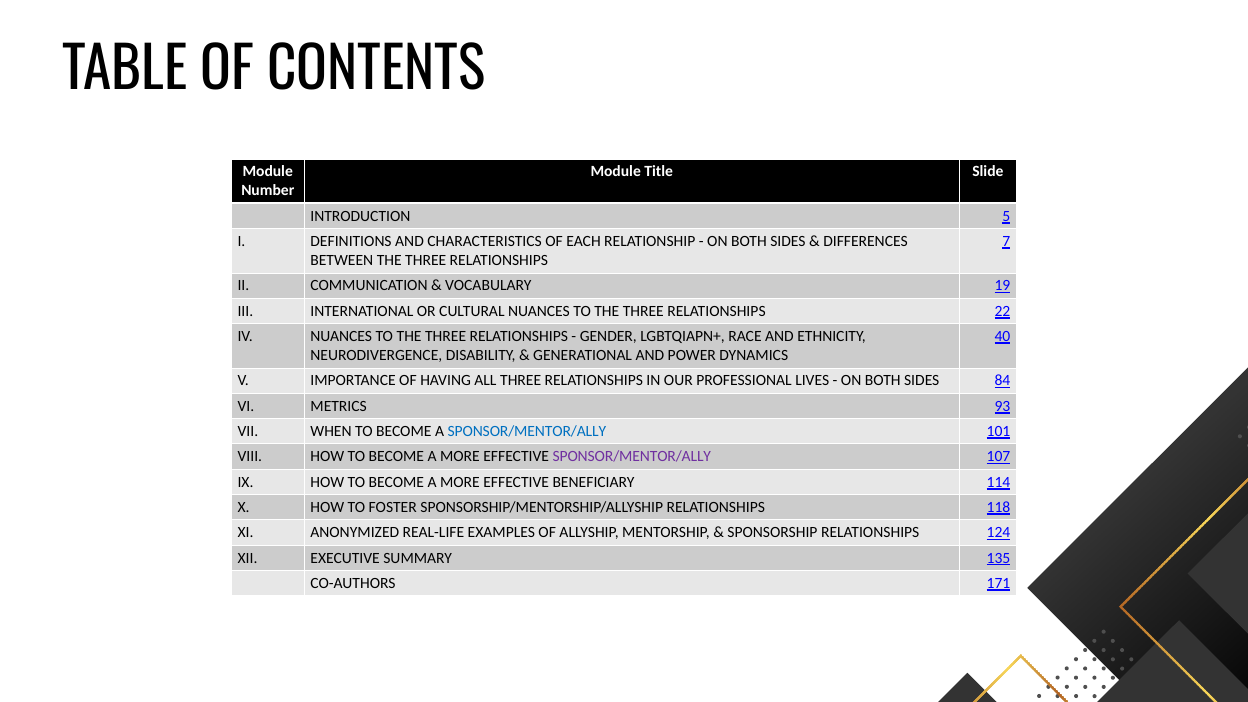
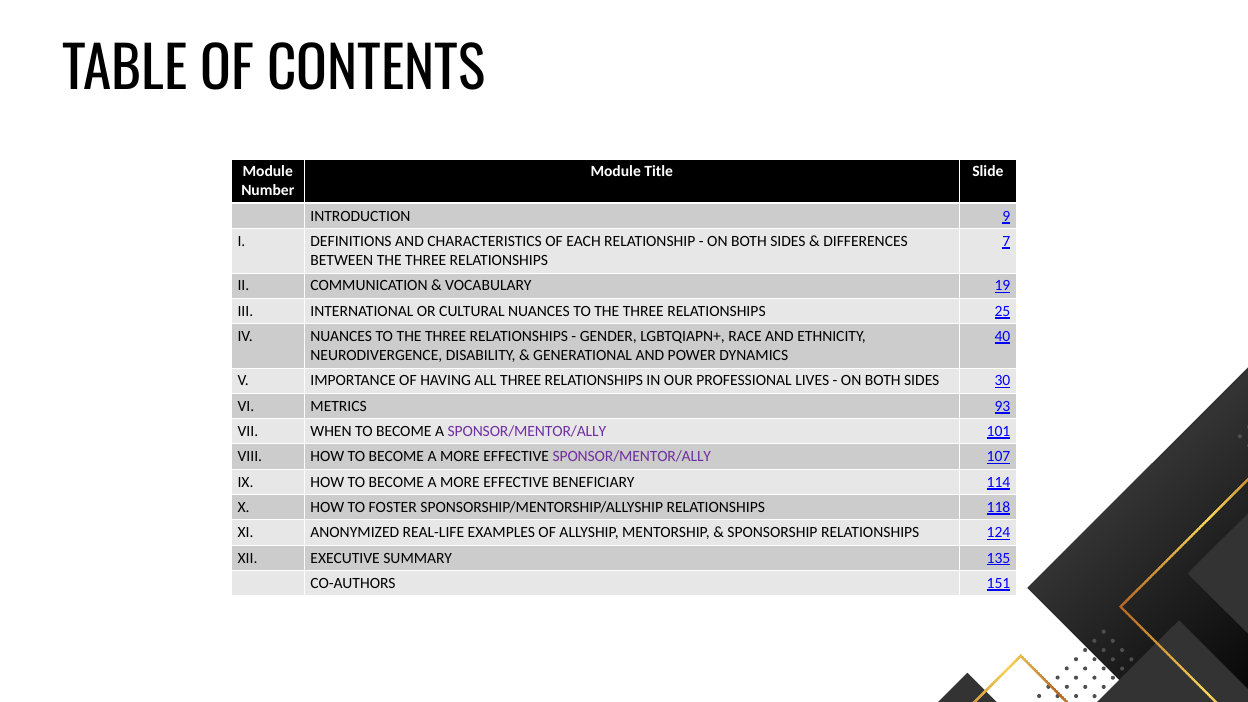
5: 5 -> 9
22: 22 -> 25
84: 84 -> 30
SPONSOR/MENTOR/ALLY at (527, 431) colour: blue -> purple
171: 171 -> 151
